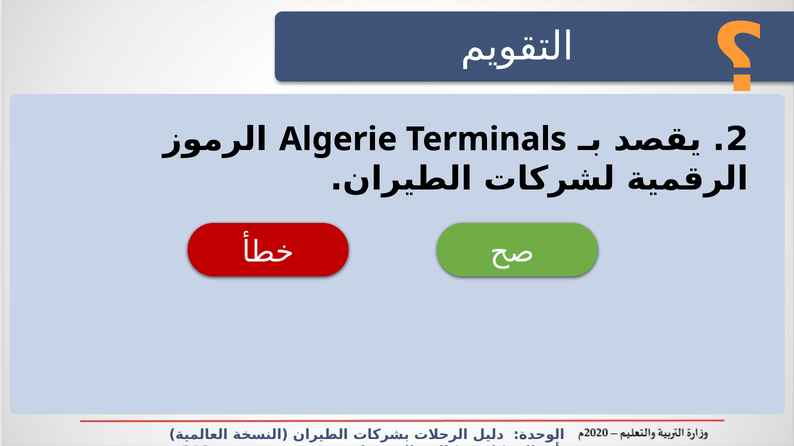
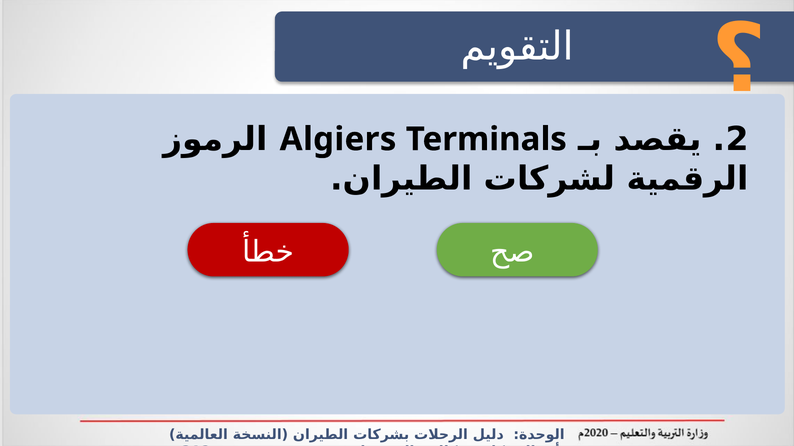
Algerie: Algerie -> Algiers
